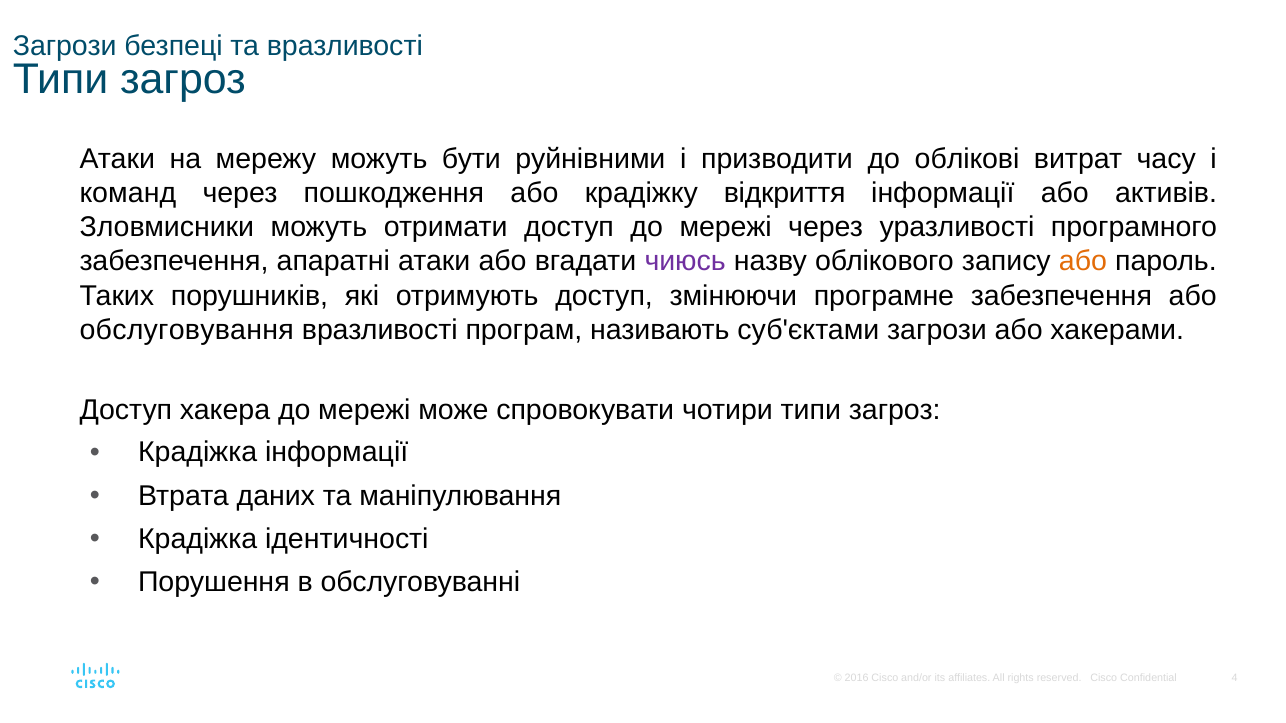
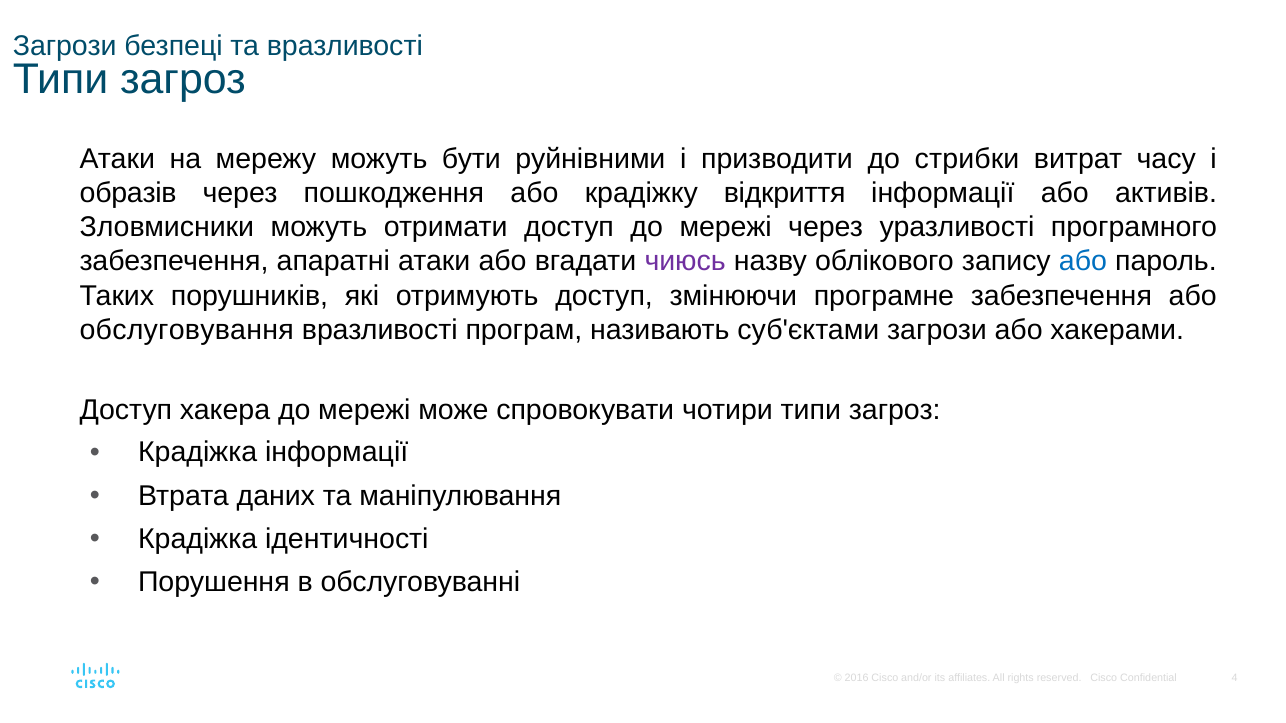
облікові: облікові -> стрибки
команд: команд -> образів
або at (1083, 262) colour: orange -> blue
